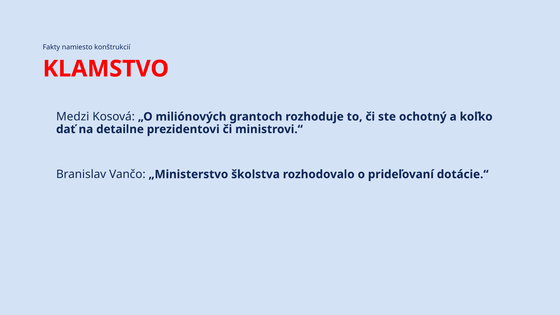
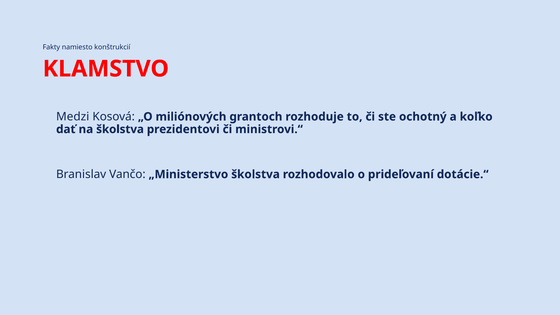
na detailne: detailne -> školstva
